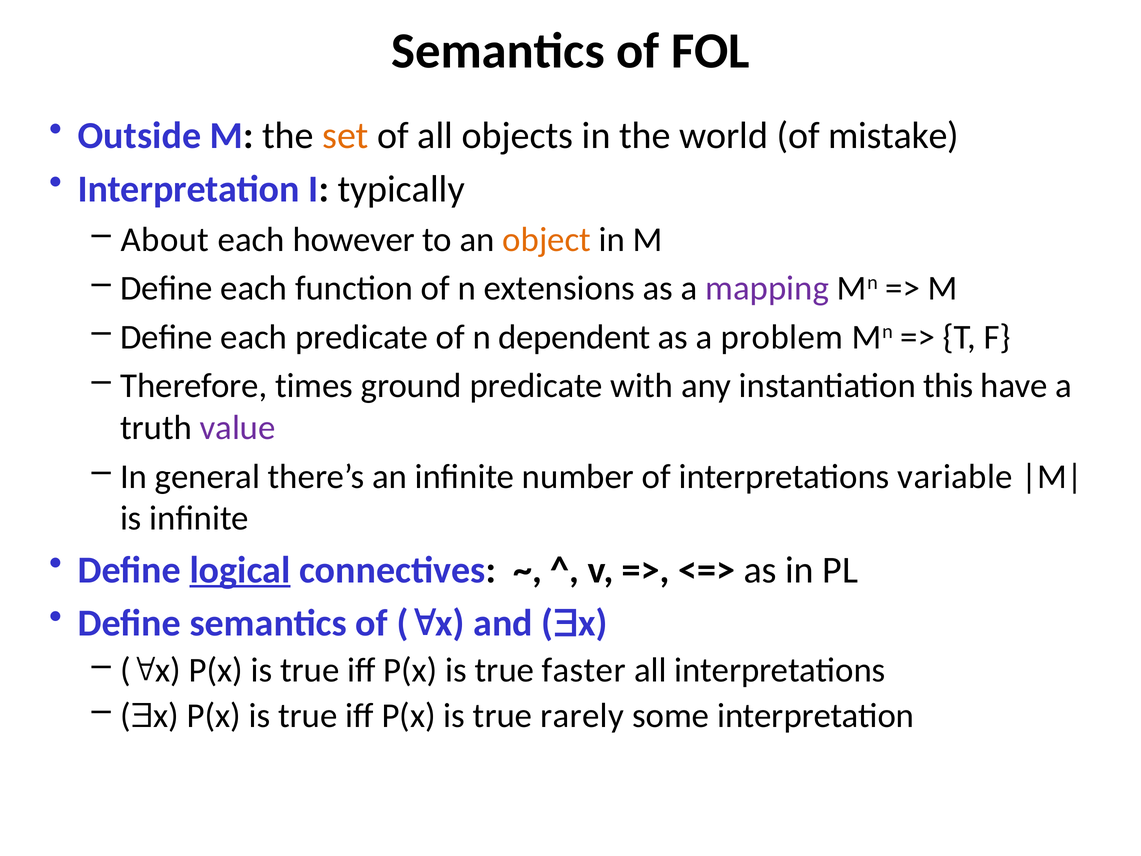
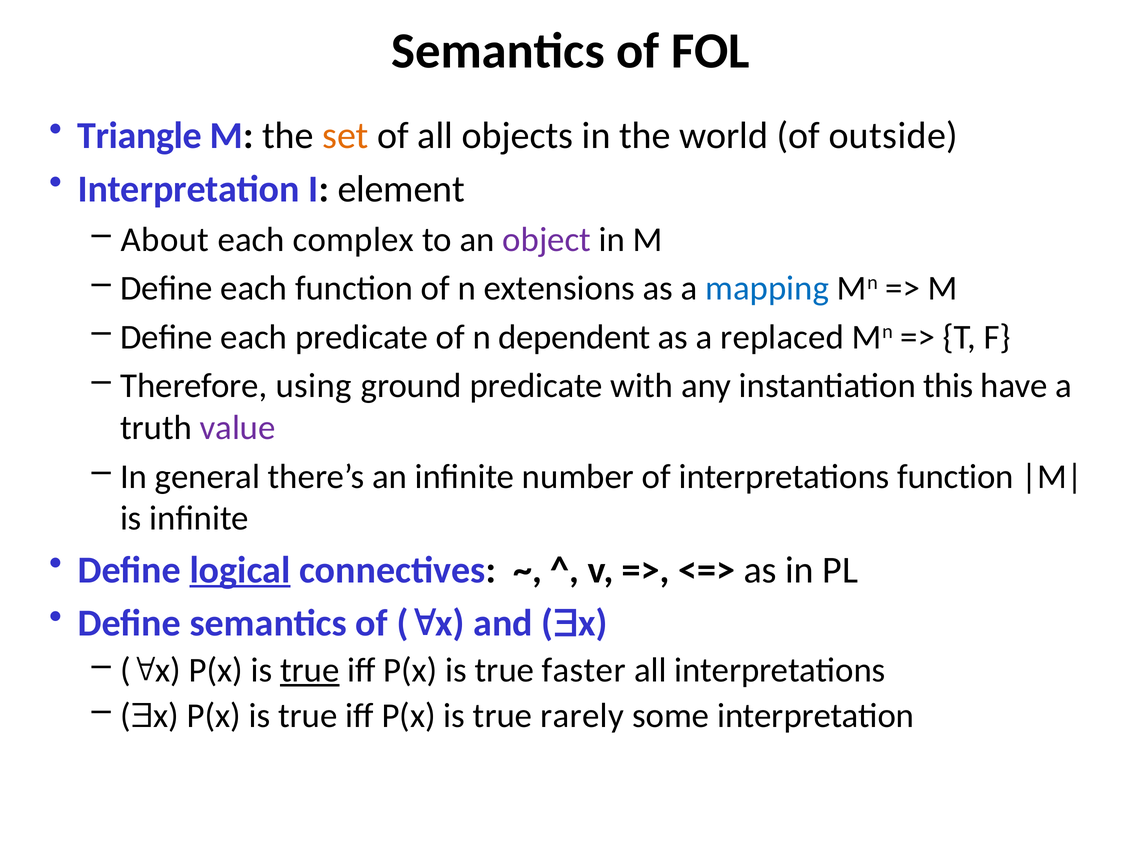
Outside: Outside -> Triangle
mistake: mistake -> outside
typically: typically -> element
however: however -> complex
object colour: orange -> purple
mapping colour: purple -> blue
problem: problem -> replaced
times: times -> using
interpretations variable: variable -> function
true at (310, 670) underline: none -> present
